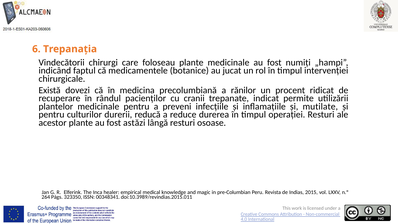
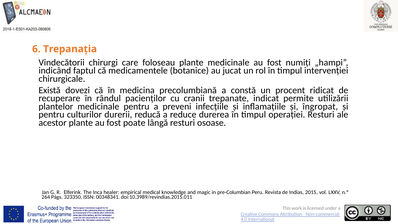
rănilor: rănilor -> constă
mutilate: mutilate -> îngropat
astăzi: astăzi -> poate
